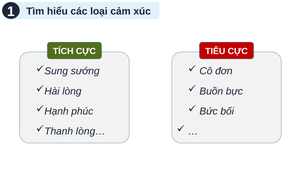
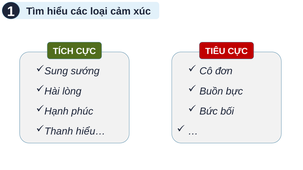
lòng…: lòng… -> hiểu…
